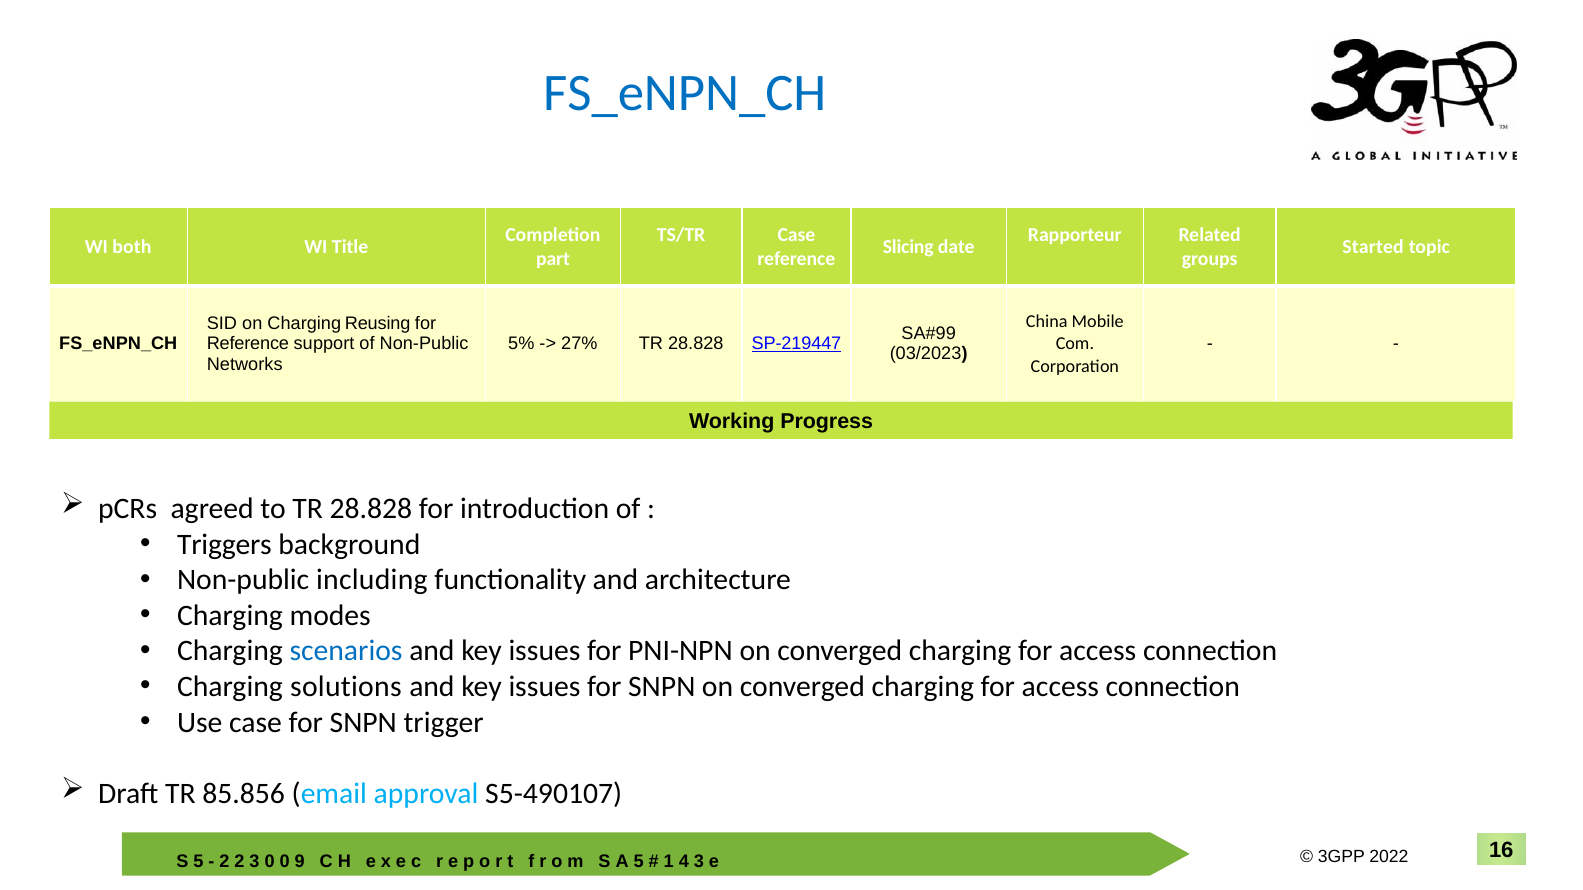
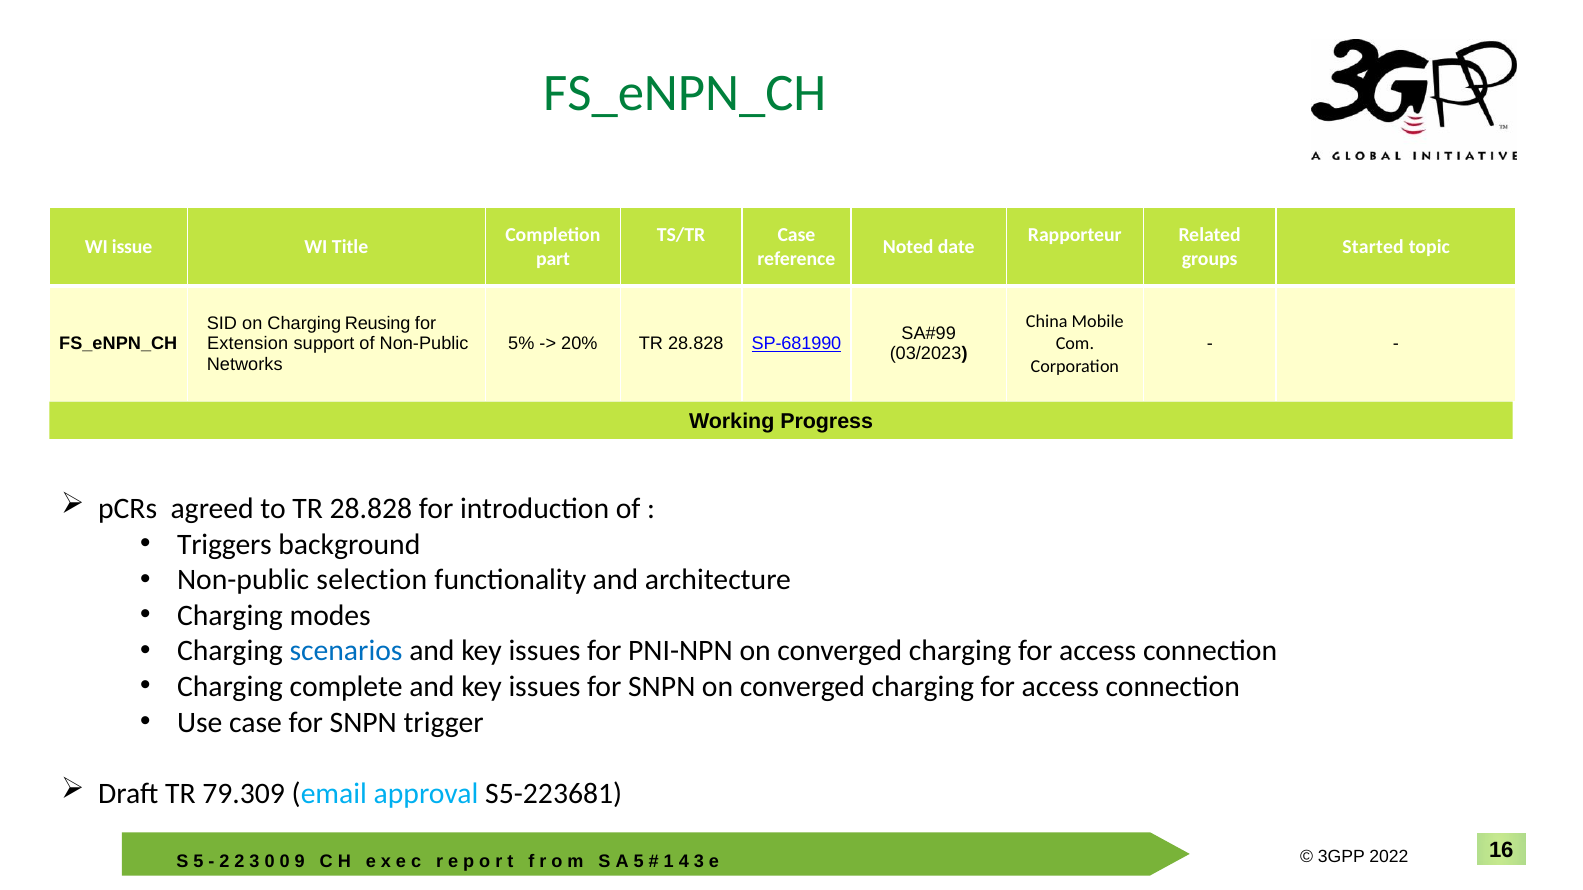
FS_eNPN_CH at (685, 93) colour: blue -> green
both: both -> issue
Slicing: Slicing -> Noted
Reference at (248, 344): Reference -> Extension
27%: 27% -> 20%
SP-219447: SP-219447 -> SP-681990
including: including -> selection
solutions: solutions -> complete
85.856: 85.856 -> 79.309
S5-490107: S5-490107 -> S5-223681
